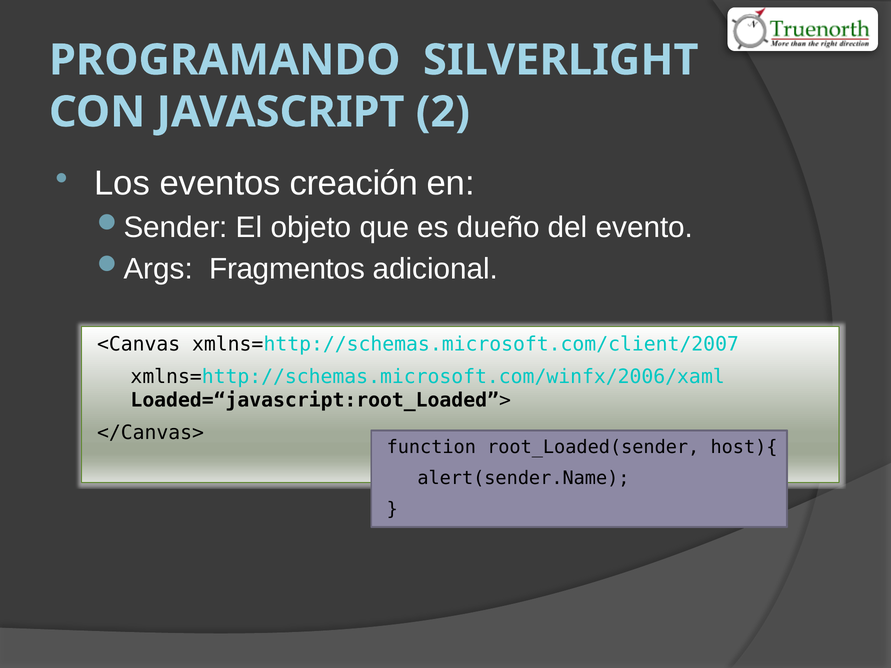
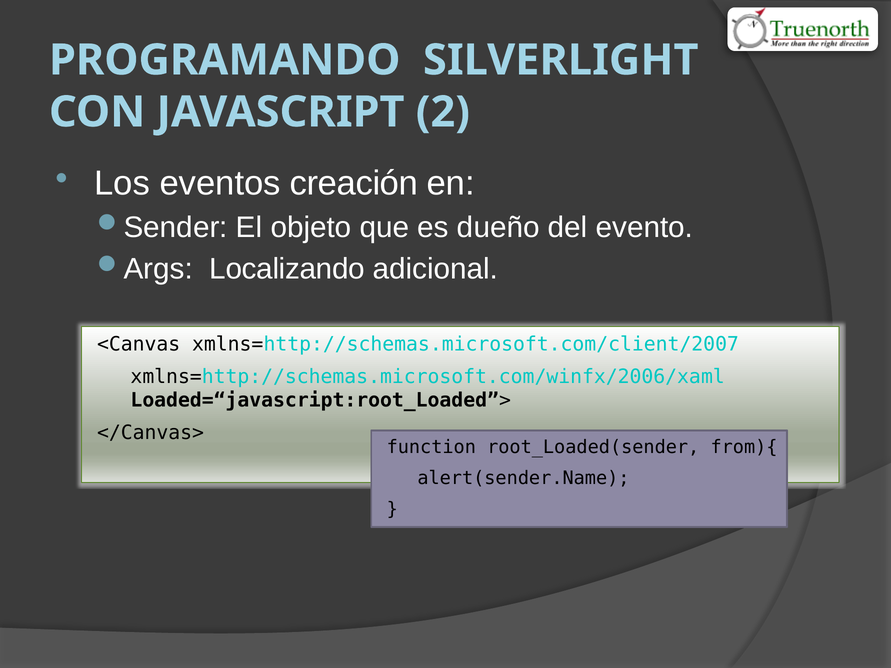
Fragmentos: Fragmentos -> Localizando
host){: host){ -> from){
